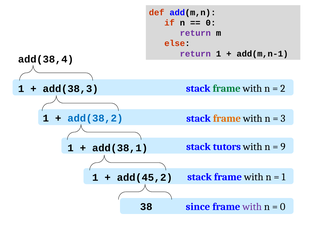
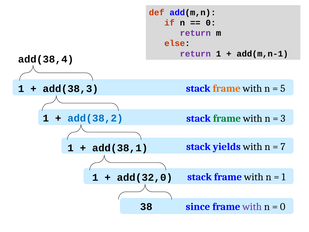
frame at (227, 88) colour: green -> orange
2: 2 -> 5
frame at (227, 118) colour: orange -> green
tutors: tutors -> yields
9: 9 -> 7
add(45,2: add(45,2 -> add(32,0
